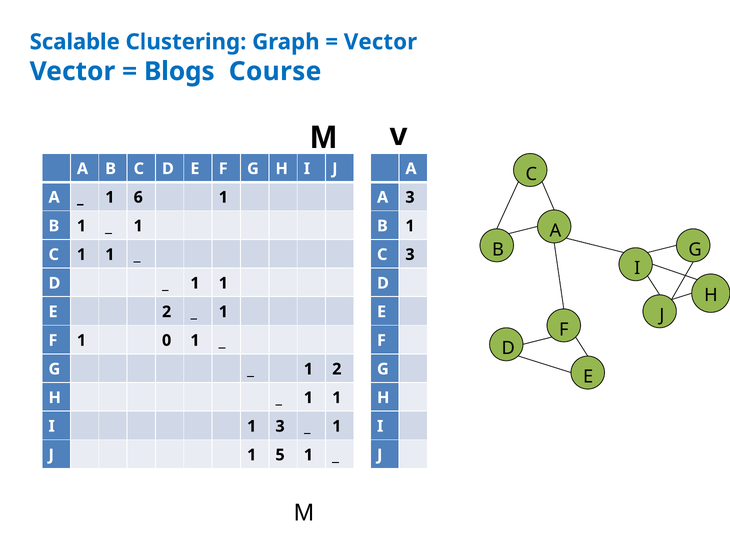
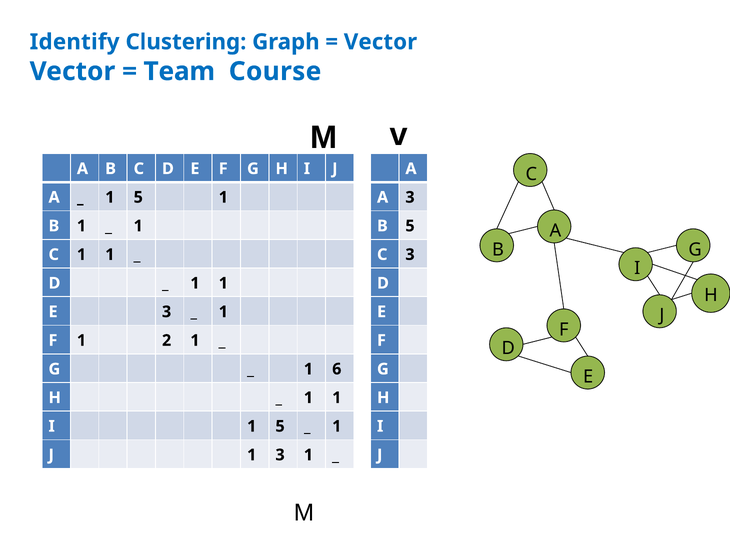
Scalable: Scalable -> Identify
Blogs: Blogs -> Team
6 at (138, 197): 6 -> 5
1 at (410, 226): 1 -> 5
E 2: 2 -> 3
0: 0 -> 2
1 2: 2 -> 6
I 1 3: 3 -> 5
1 5: 5 -> 3
